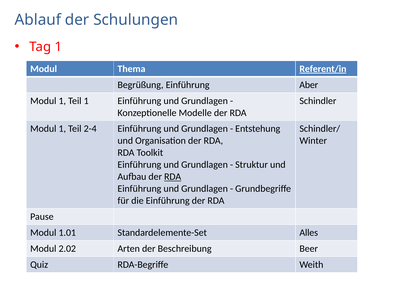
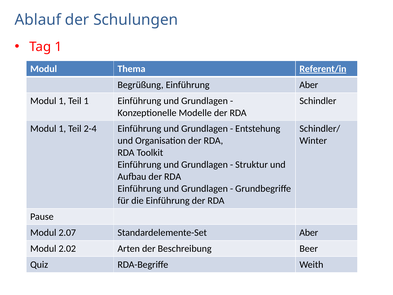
RDA at (173, 177) underline: present -> none
1.01: 1.01 -> 2.07
Standardelemente-Set Alles: Alles -> Aber
